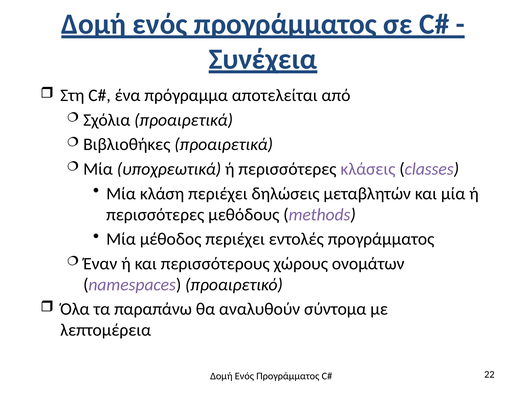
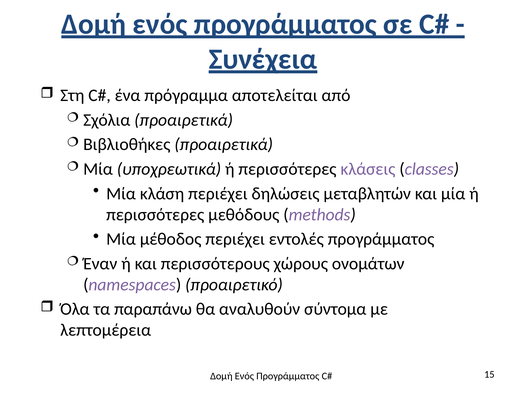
22: 22 -> 15
